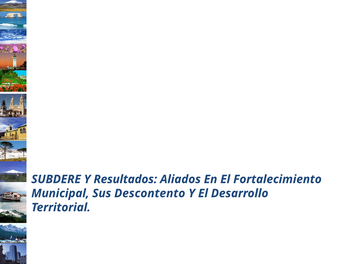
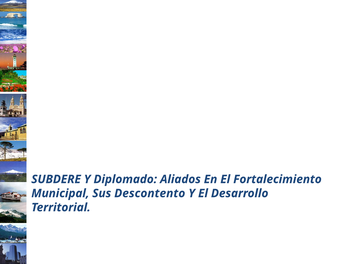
Resultados: Resultados -> Diplomado
